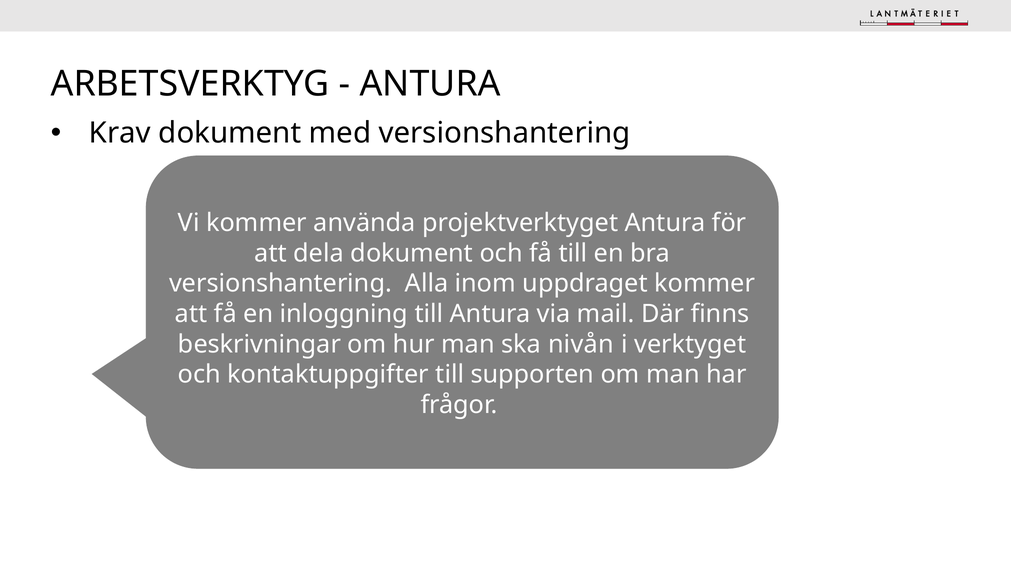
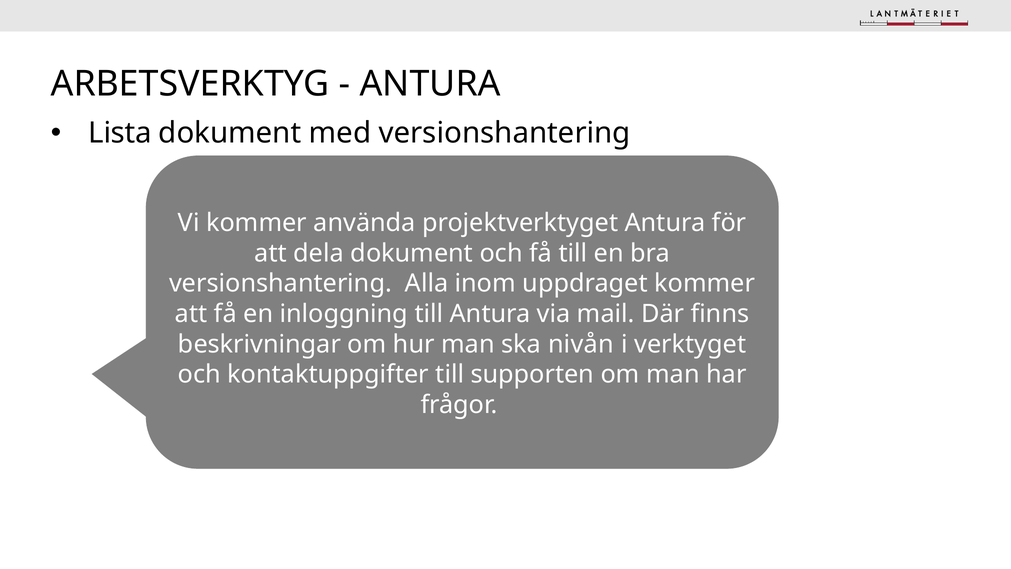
Krav: Krav -> Lista
